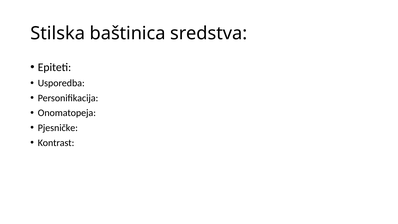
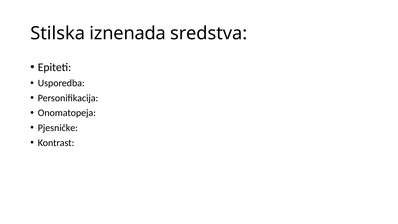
baštinica: baštinica -> iznenada
